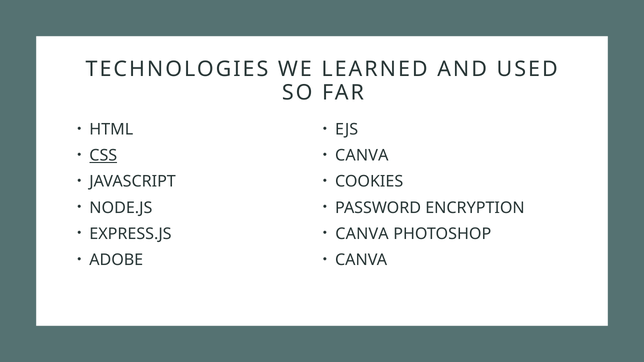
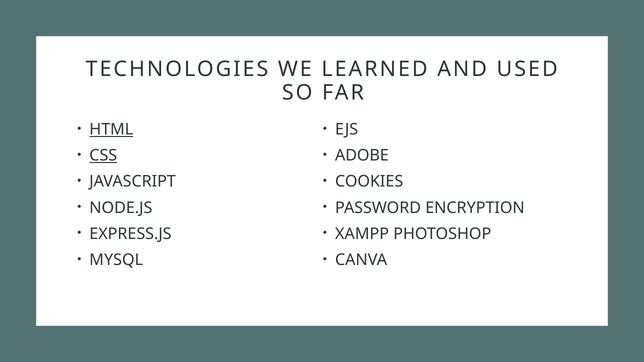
HTML underline: none -> present
CANVA at (362, 156): CANVA -> ADOBE
CANVA at (362, 234): CANVA -> XAMPP
ADOBE: ADOBE -> MYSQL
